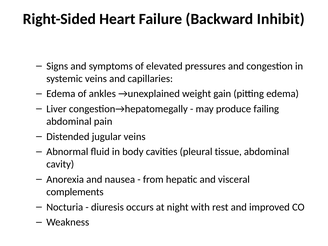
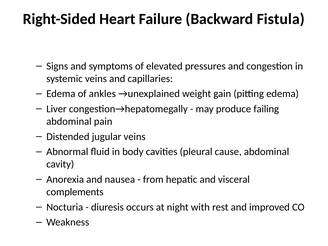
Inhibit: Inhibit -> Fistula
tissue: tissue -> cause
